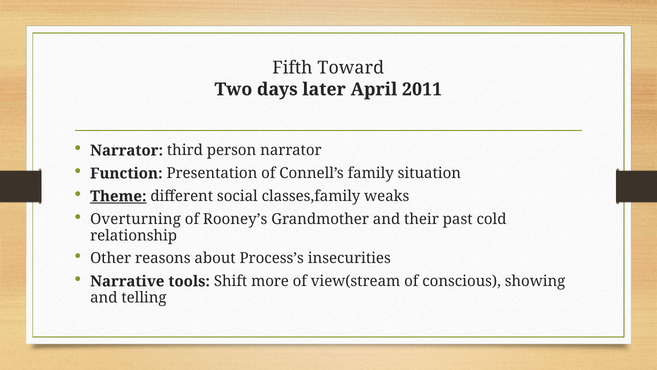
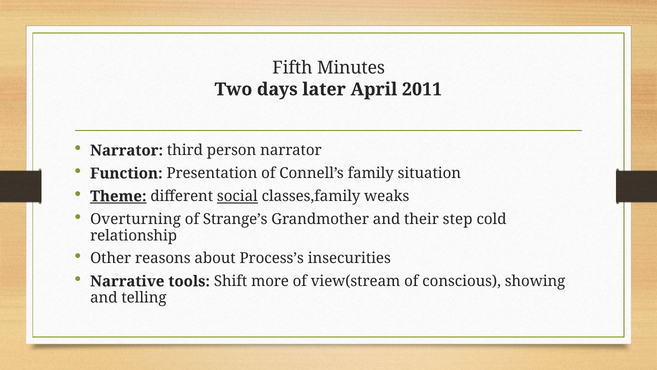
Toward: Toward -> Minutes
social underline: none -> present
Rooney’s: Rooney’s -> Strange’s
past: past -> step
